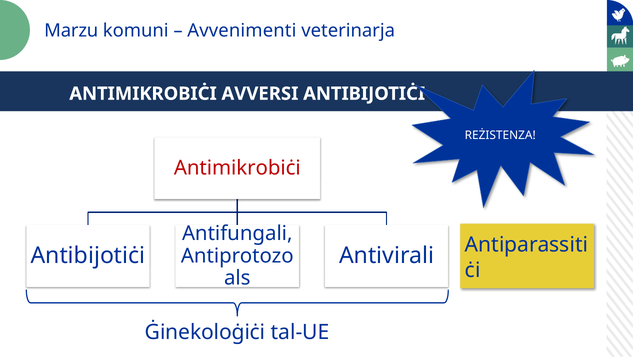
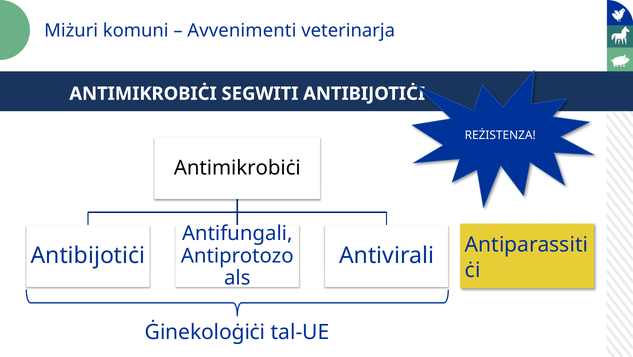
Marzu: Marzu -> Miżuri
AVVERSI: AVVERSI -> SEGWITI
Antimikrobiċi at (237, 168) colour: red -> black
